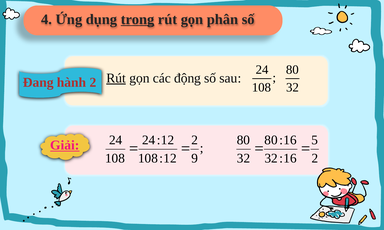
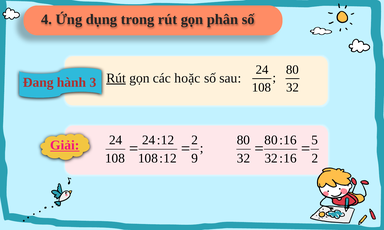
trong underline: present -> none
động: động -> hoặc
hành 2: 2 -> 3
